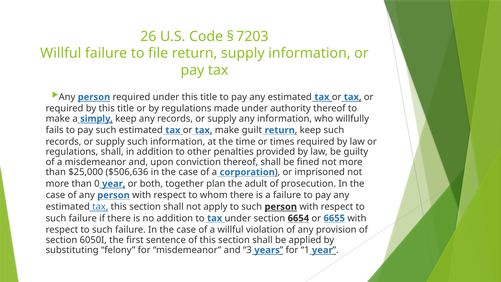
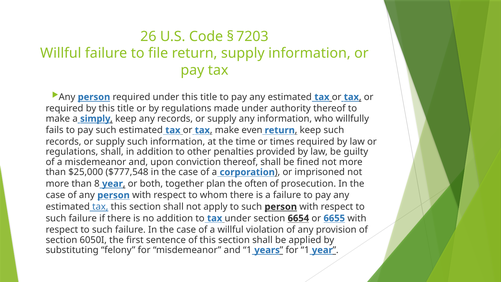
guilt: guilt -> even
$506,636: $506,636 -> $777,548
0: 0 -> 8
adult: adult -> often
and 3: 3 -> 1
